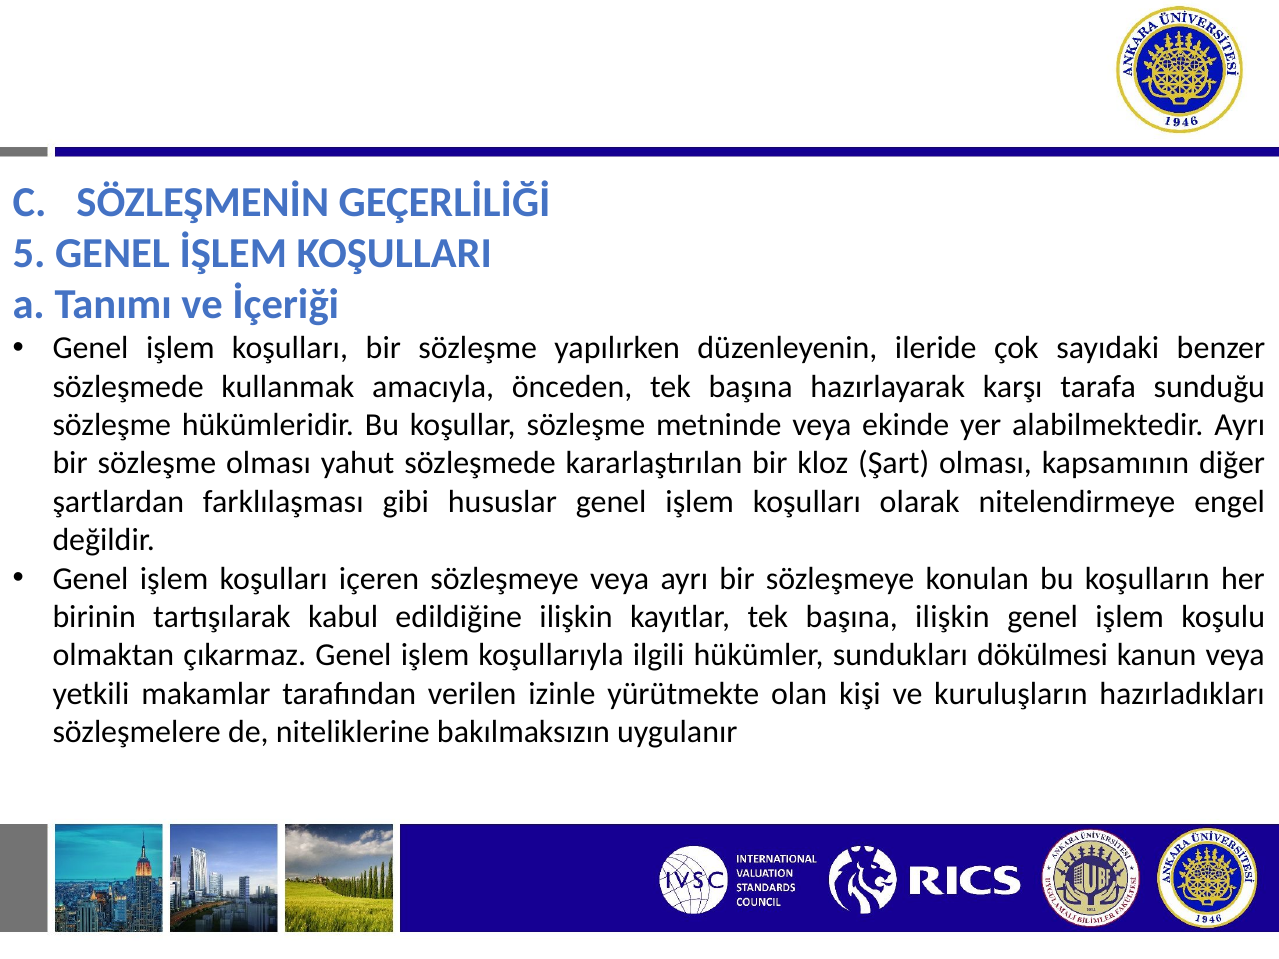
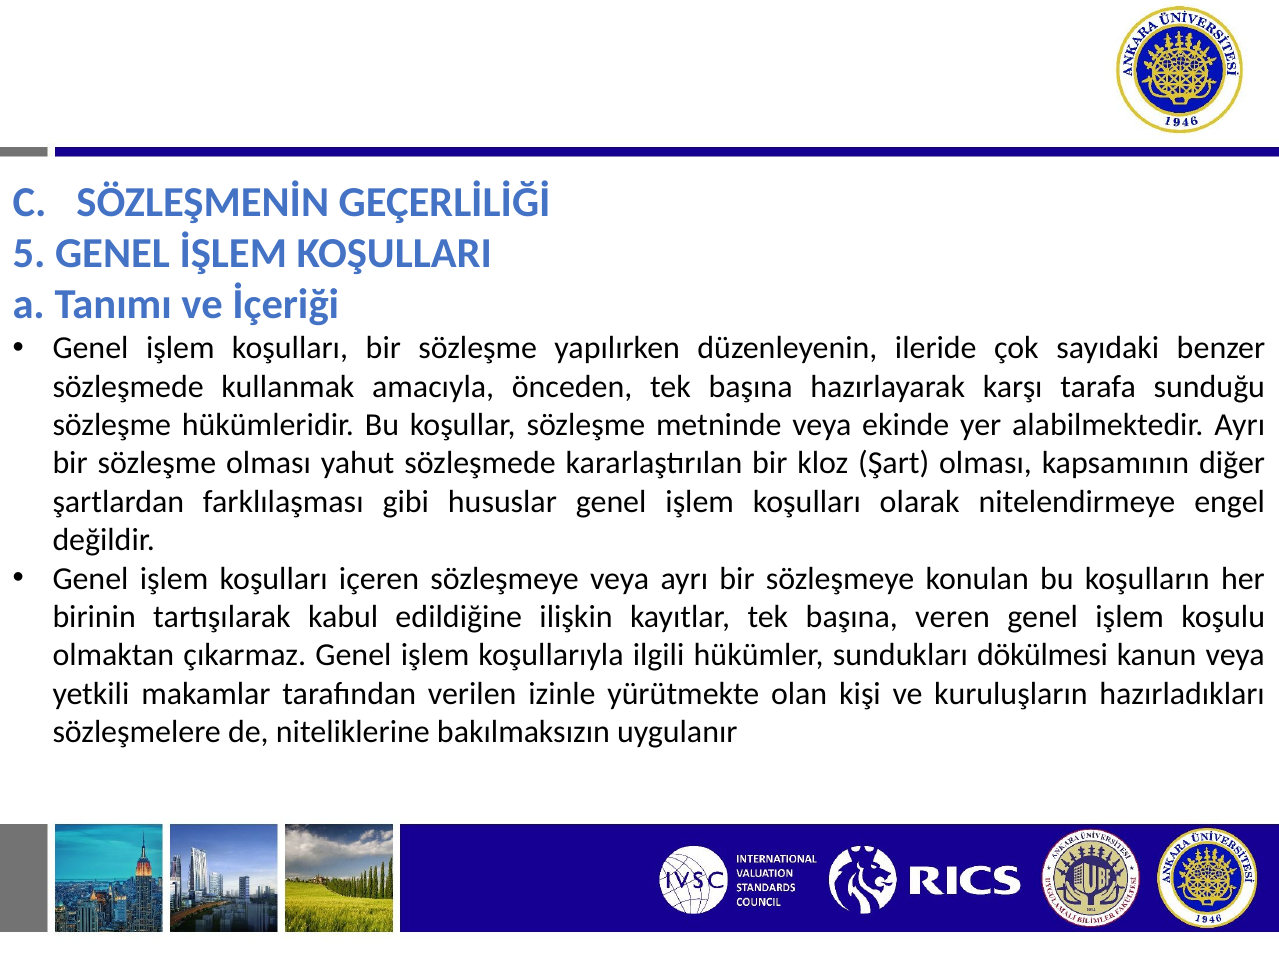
başına ilişkin: ilişkin -> veren
